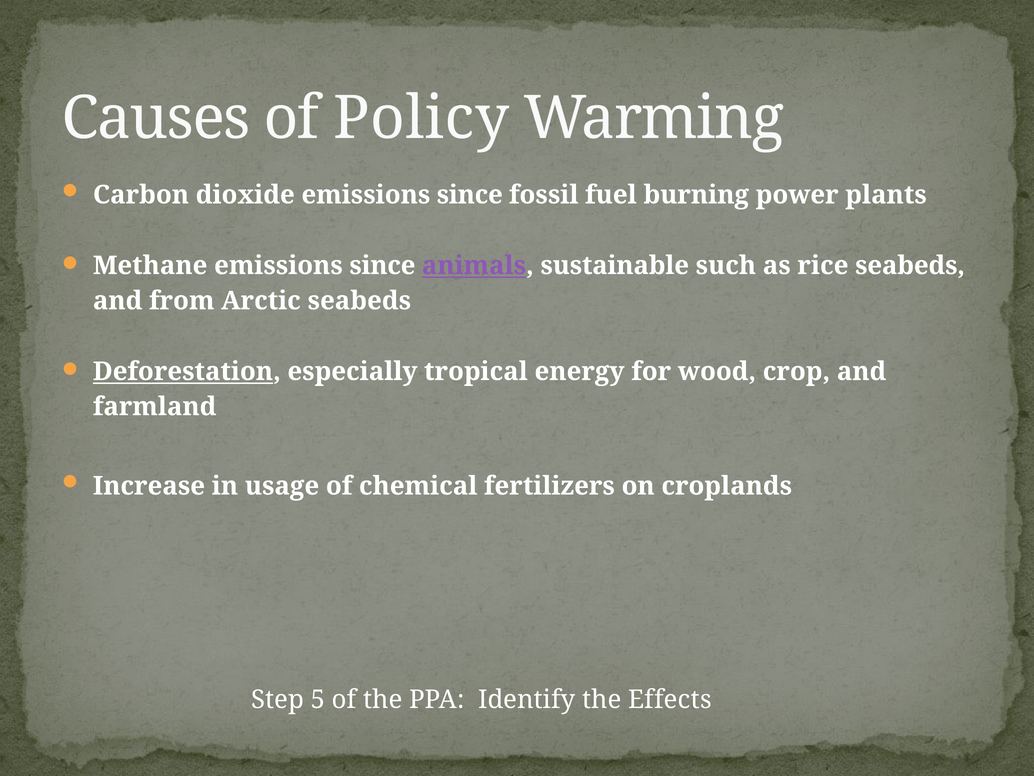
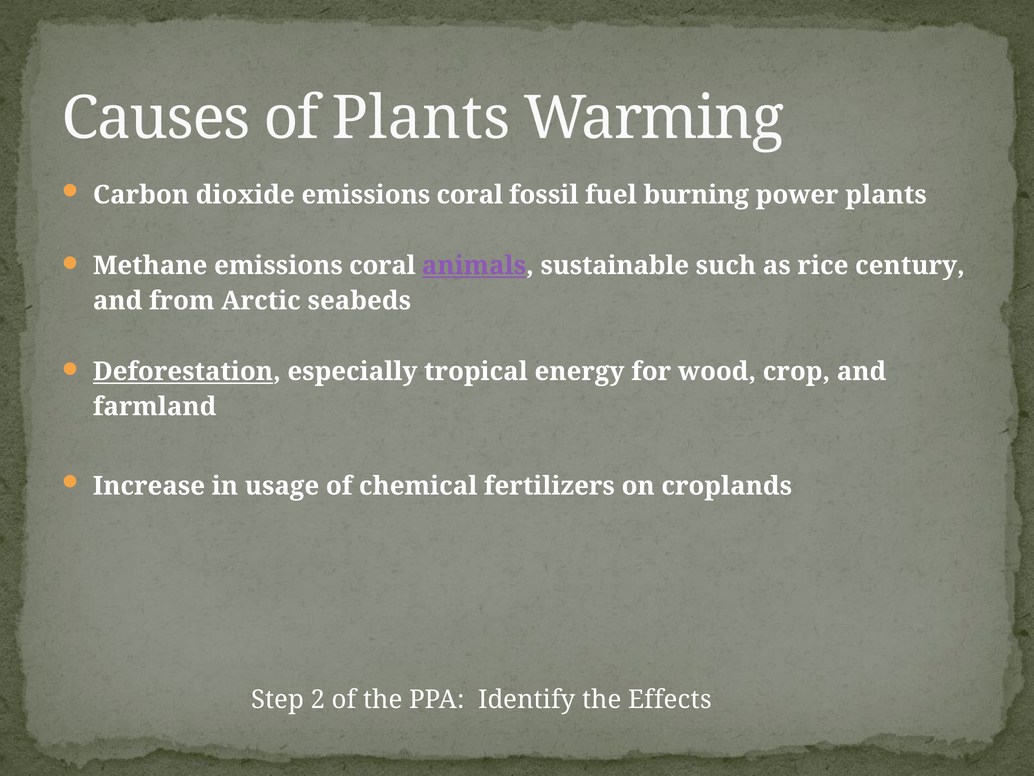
of Policy: Policy -> Plants
dioxide emissions since: since -> coral
Methane emissions since: since -> coral
rice seabeds: seabeds -> century
5: 5 -> 2
